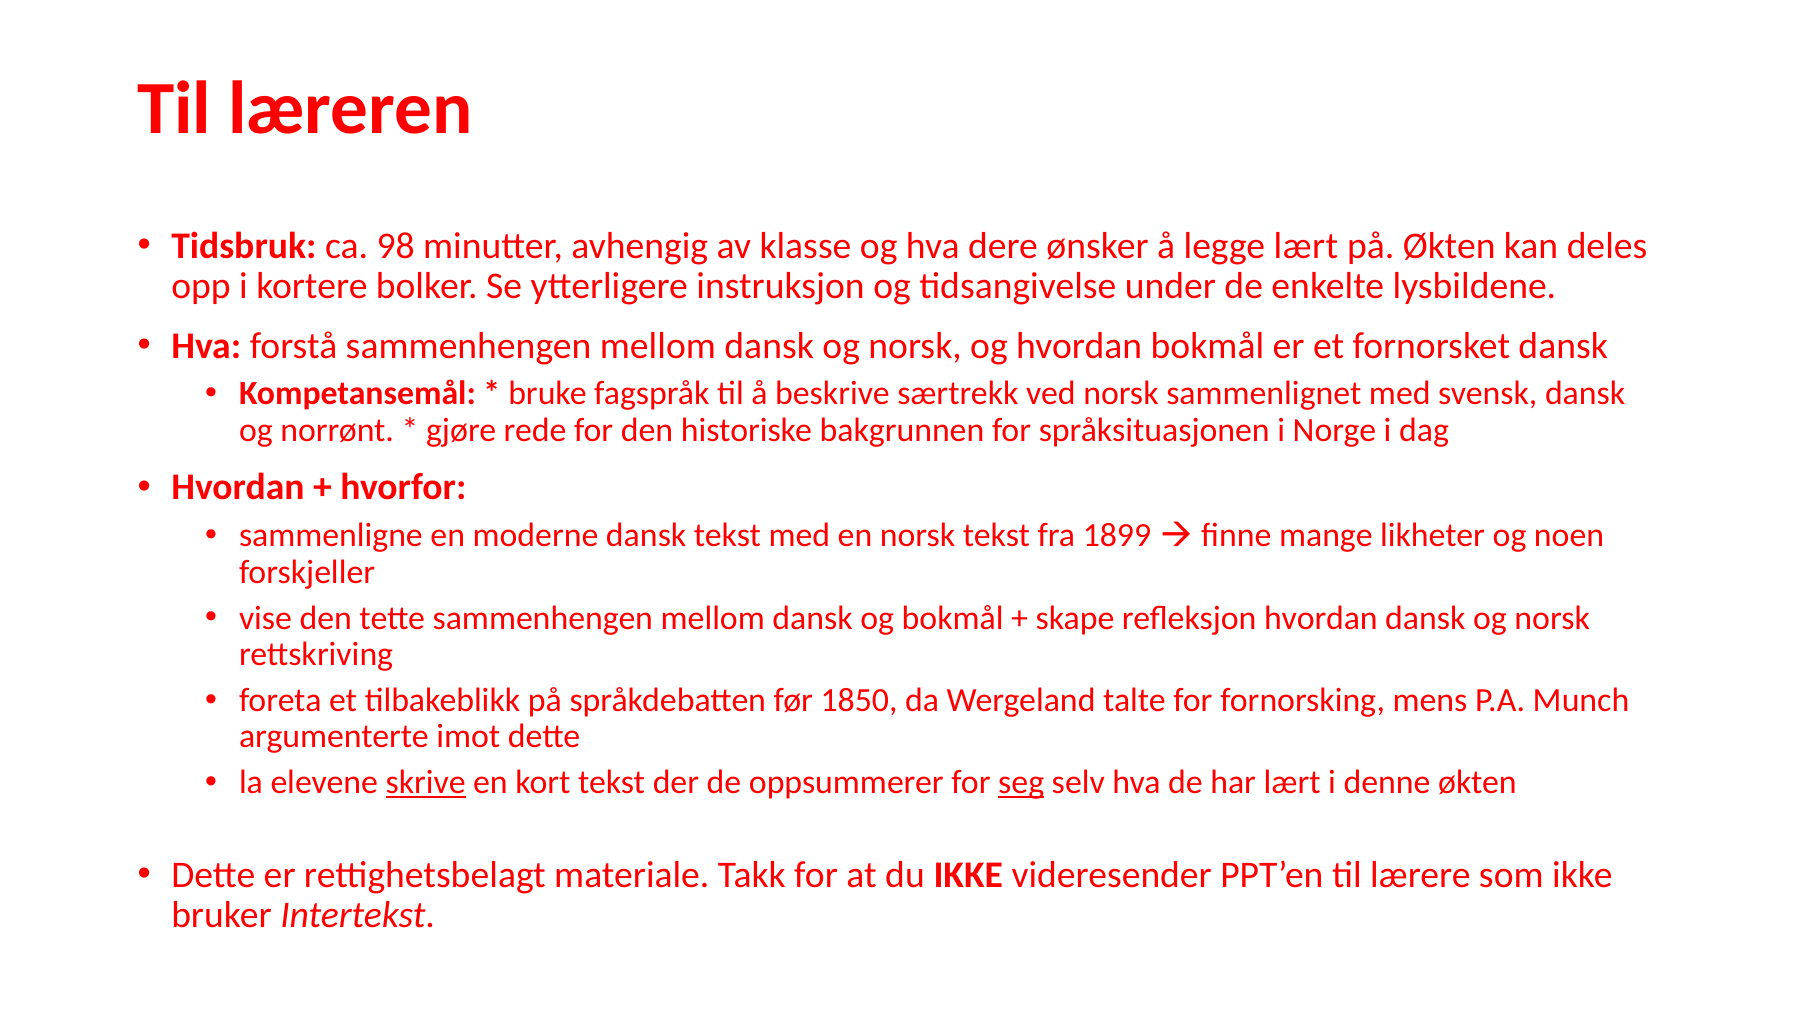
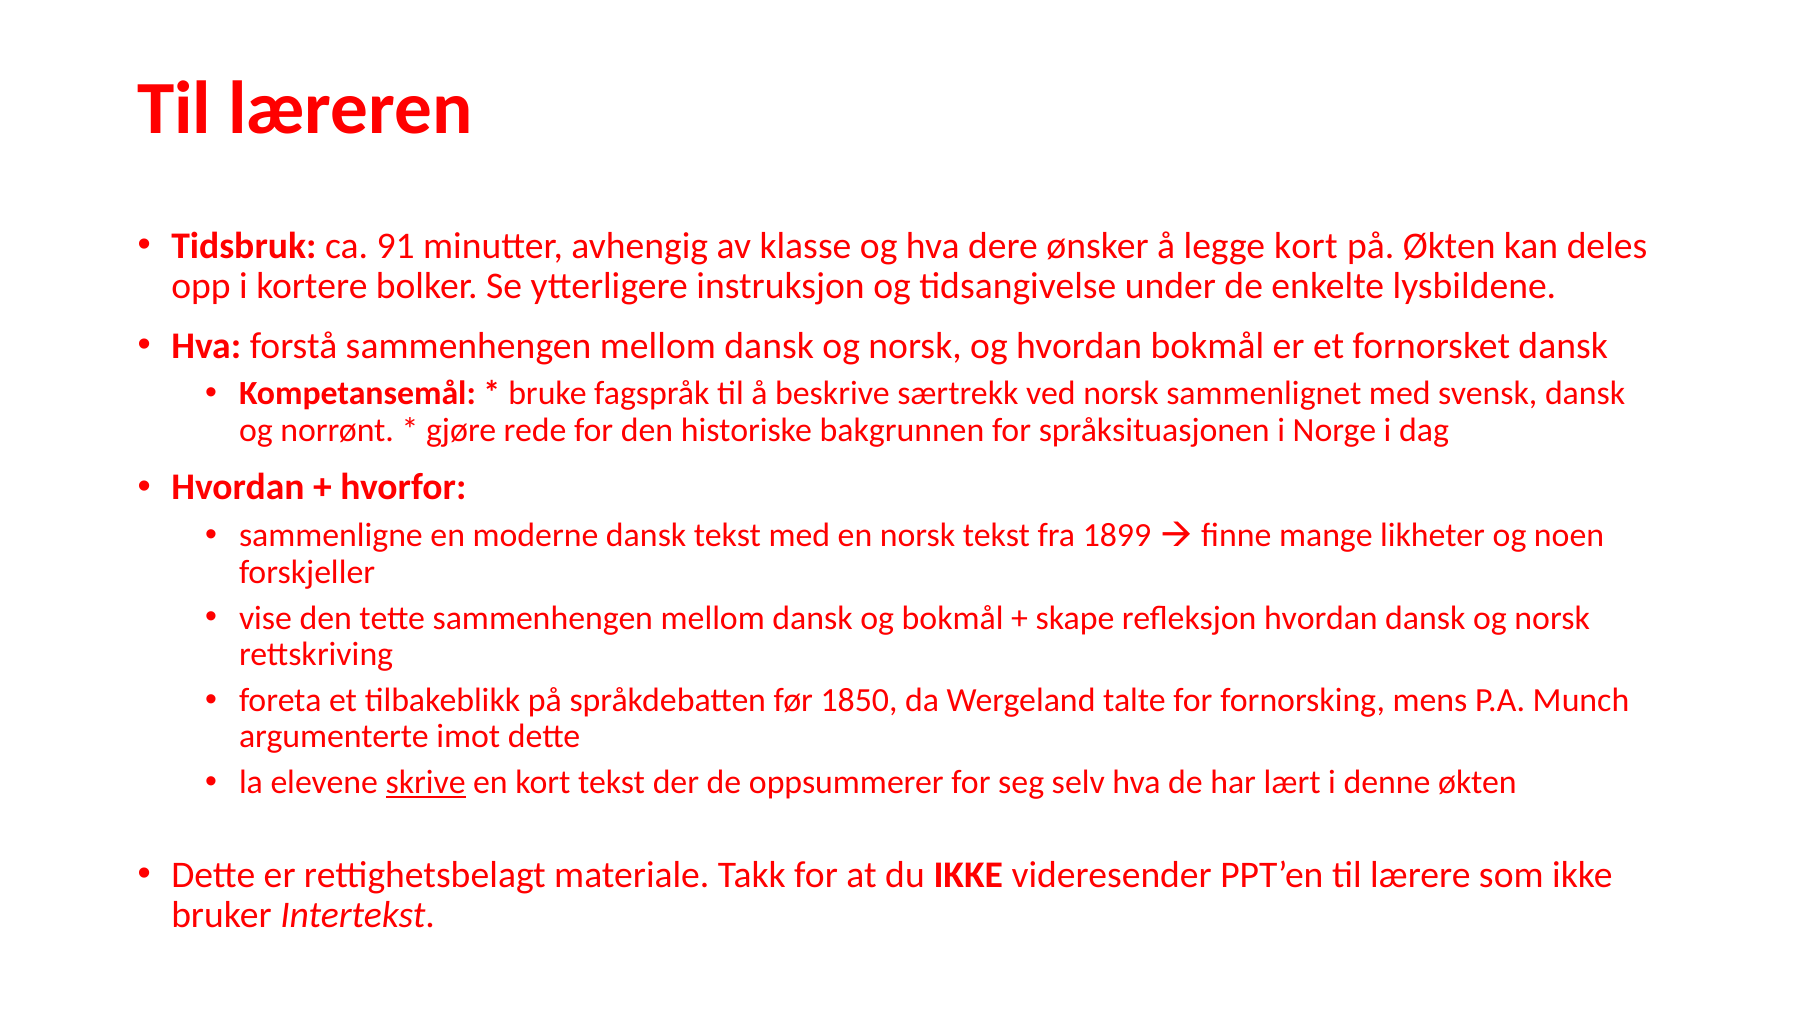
98: 98 -> 91
legge lært: lært -> kort
seg underline: present -> none
